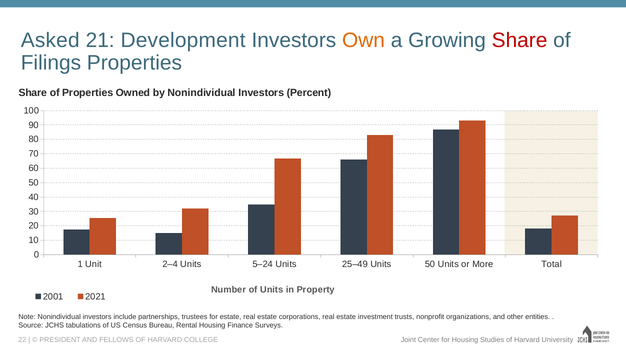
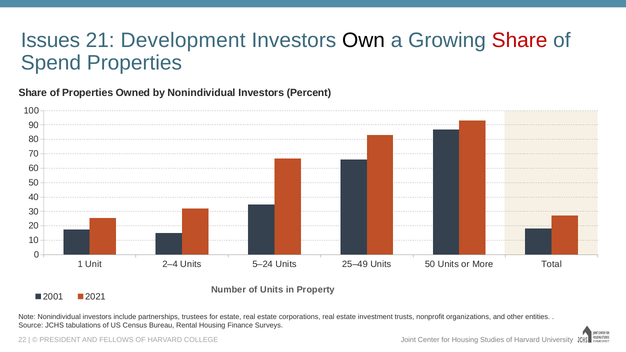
Asked: Asked -> Issues
Own colour: orange -> black
Filings: Filings -> Spend
